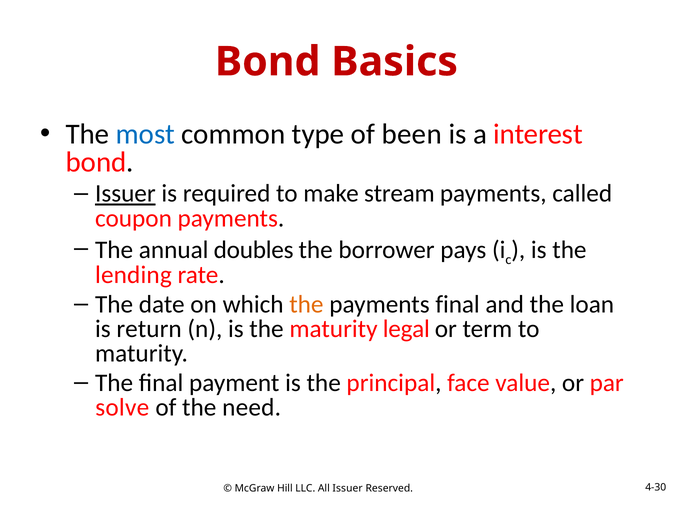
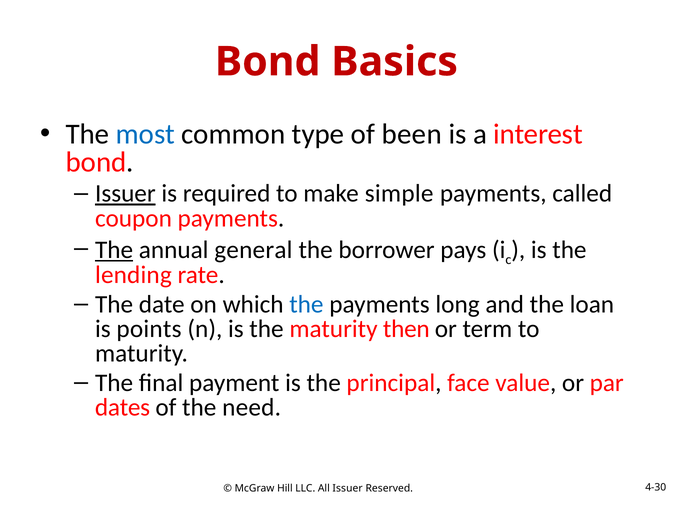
stream: stream -> simple
The at (114, 250) underline: none -> present
doubles: doubles -> general
the at (306, 304) colour: orange -> blue
payments final: final -> long
return: return -> points
legal: legal -> then
solve: solve -> dates
